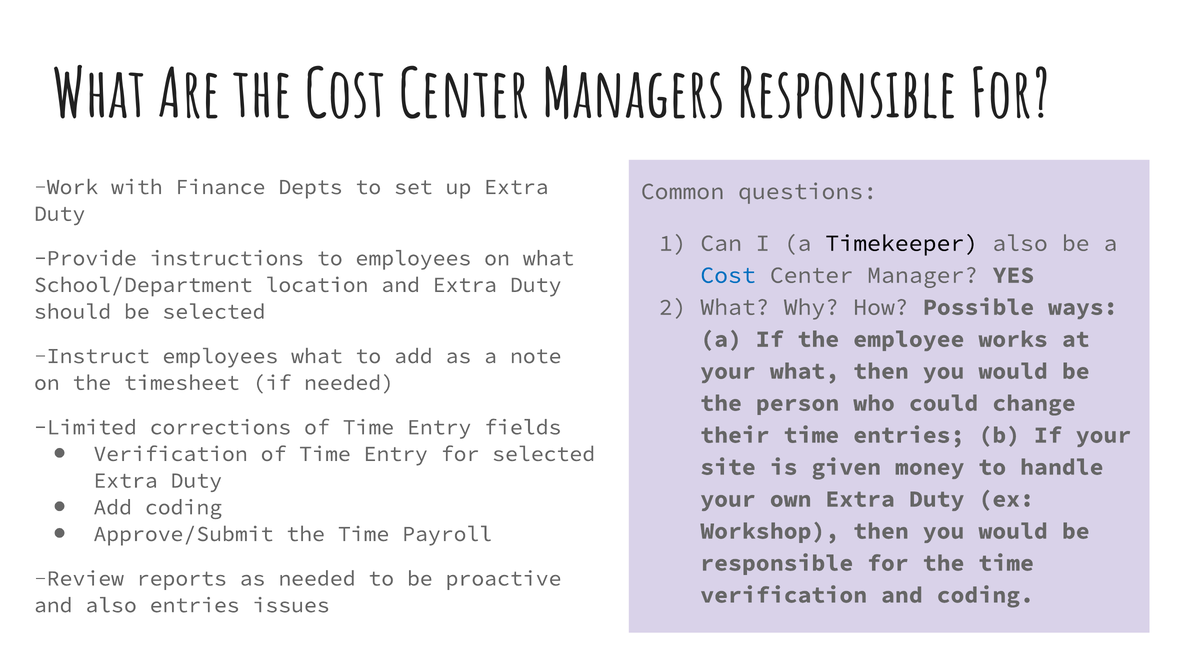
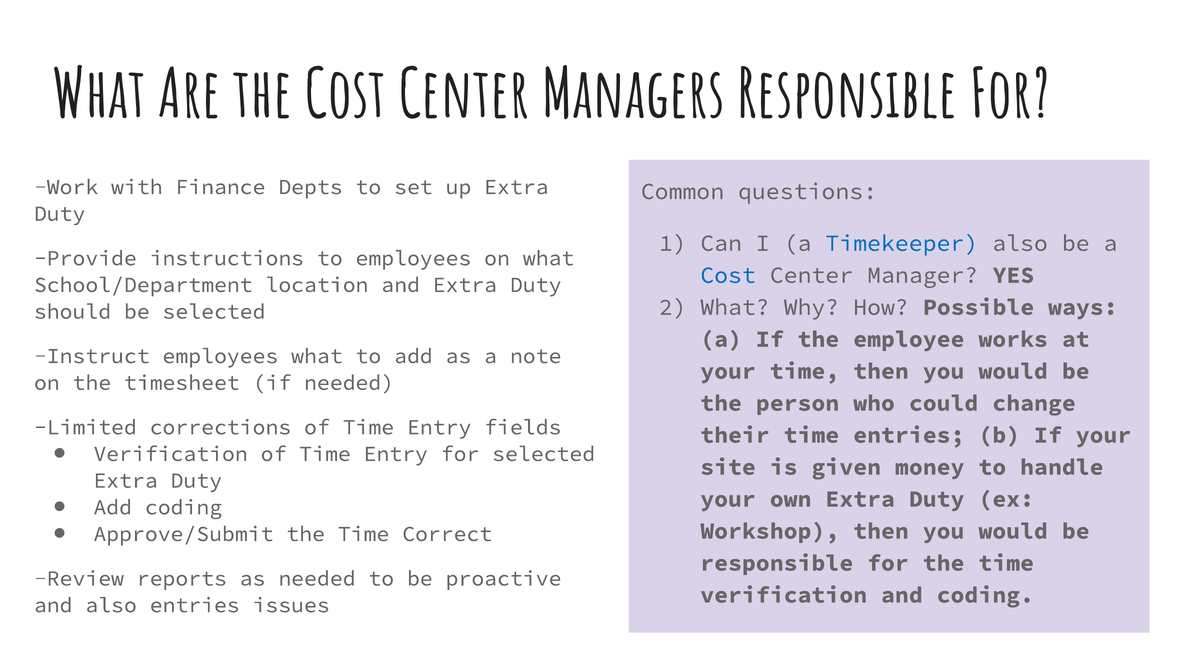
Timekeeper colour: black -> blue
your what: what -> time
Payroll: Payroll -> Correct
